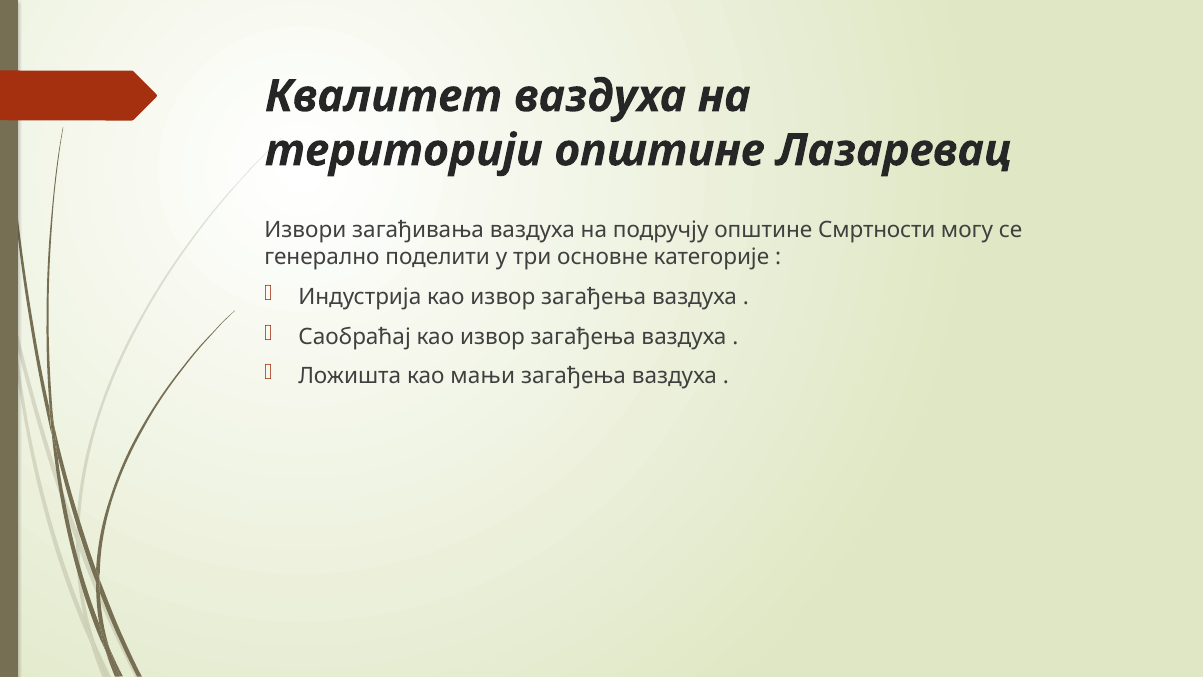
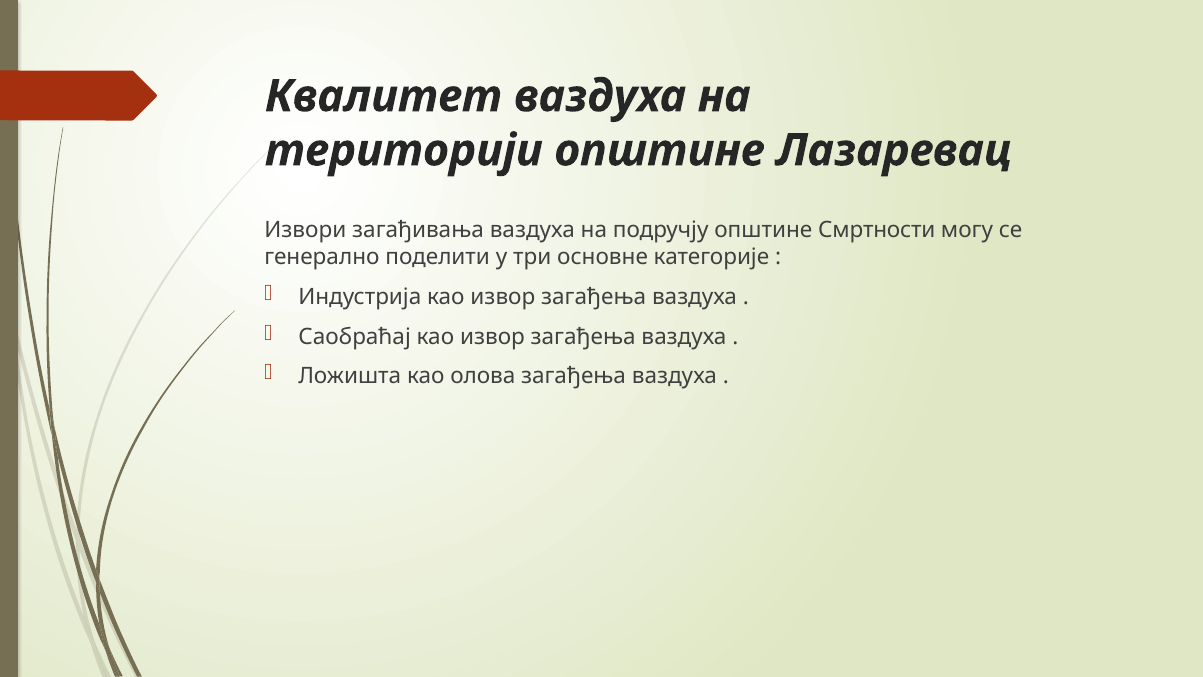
мањи: мањи -> олова
